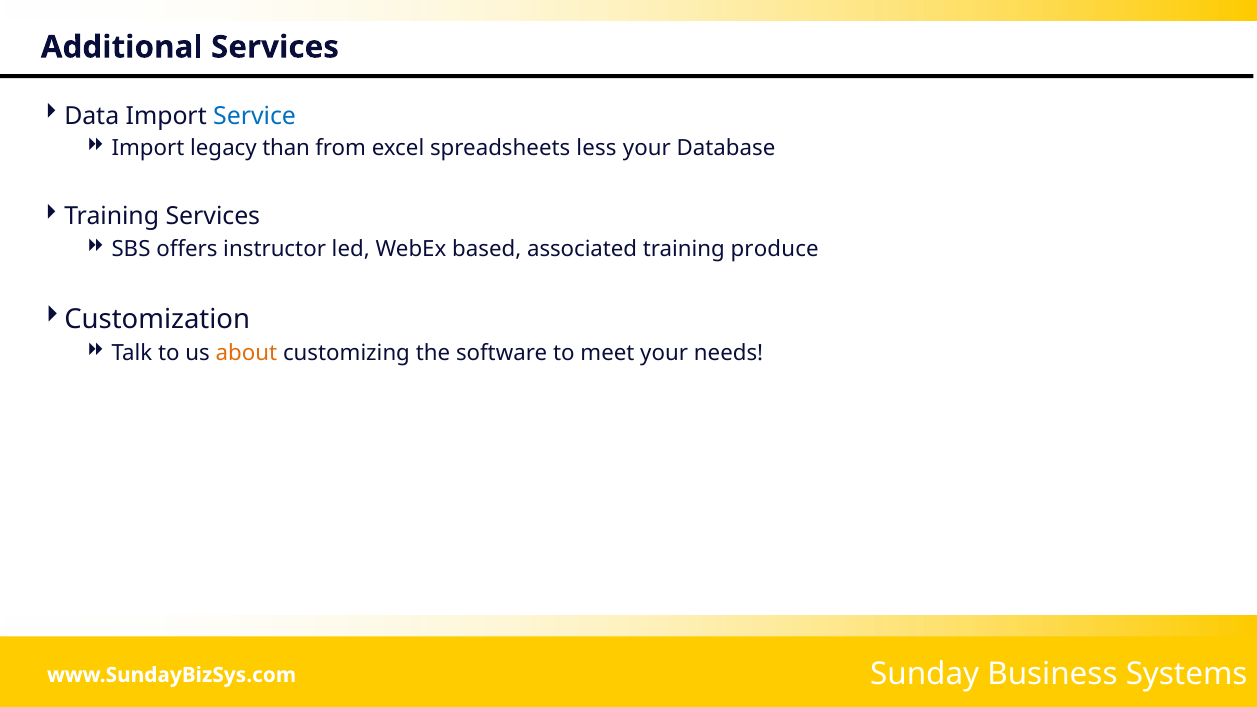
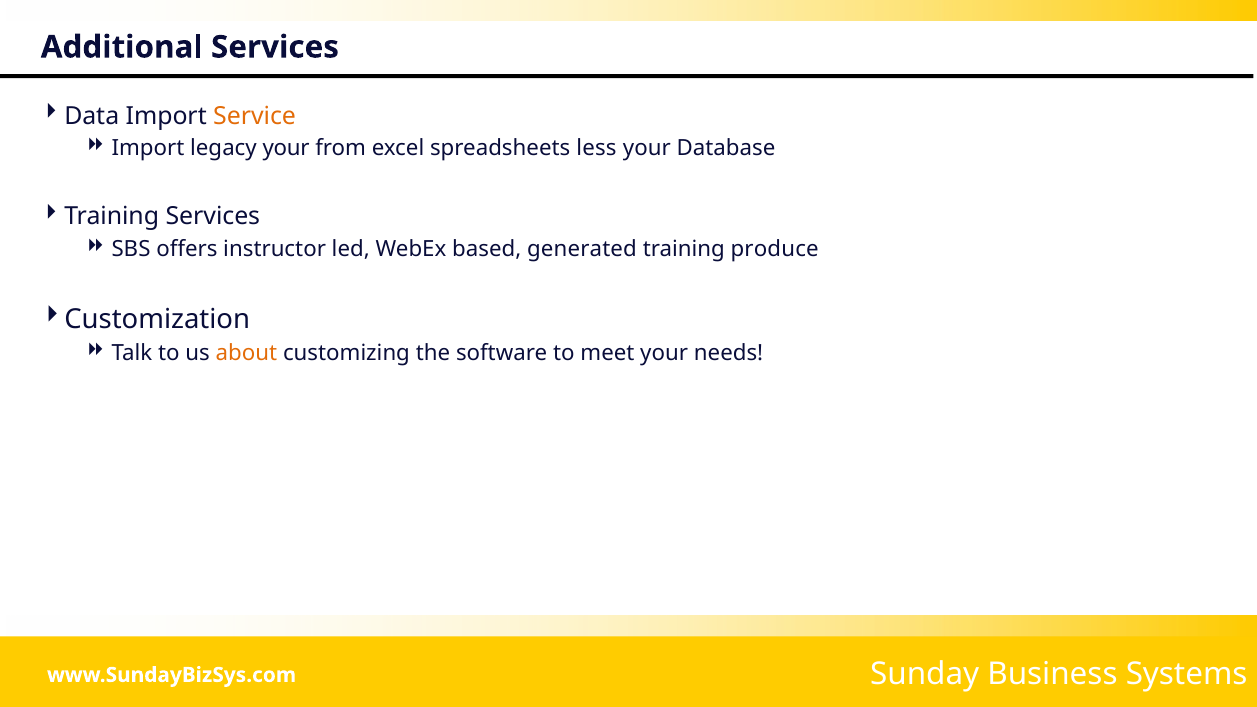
Service colour: blue -> orange
legacy than: than -> your
associated: associated -> generated
